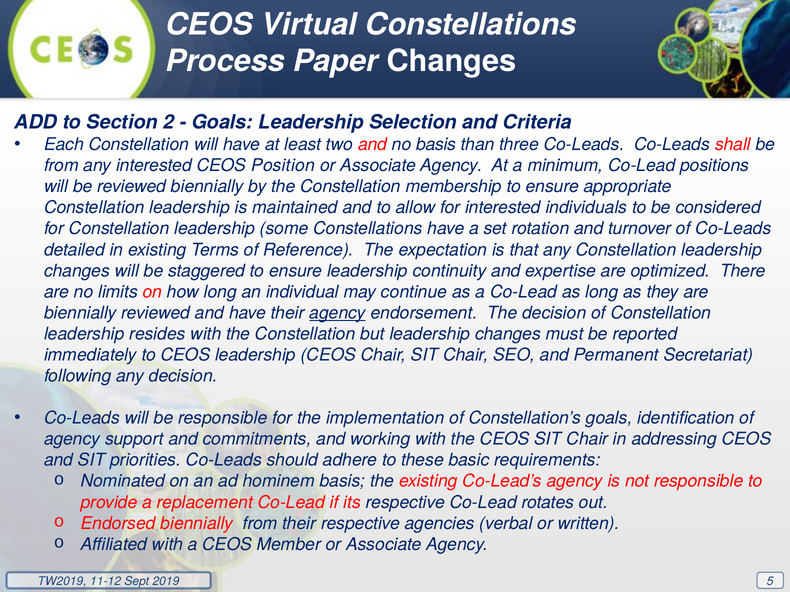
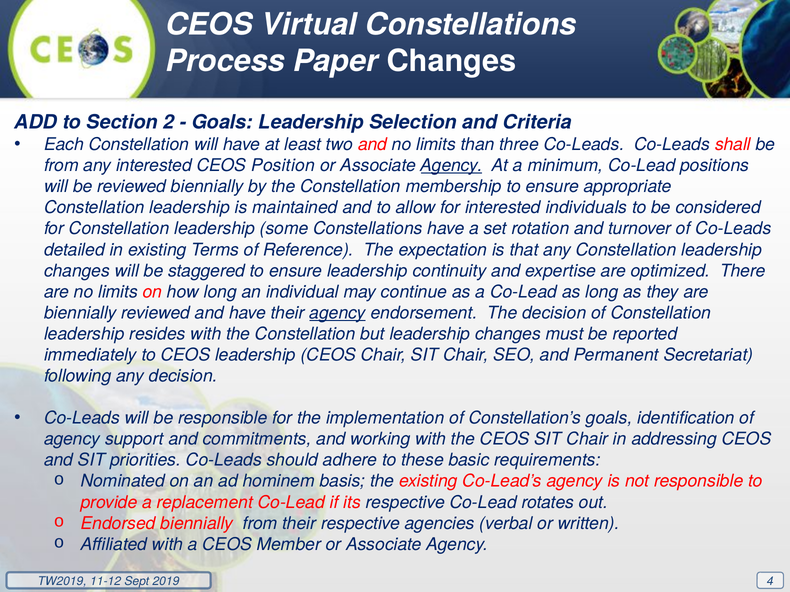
and no basis: basis -> limits
Agency at (452, 166) underline: none -> present
5: 5 -> 4
